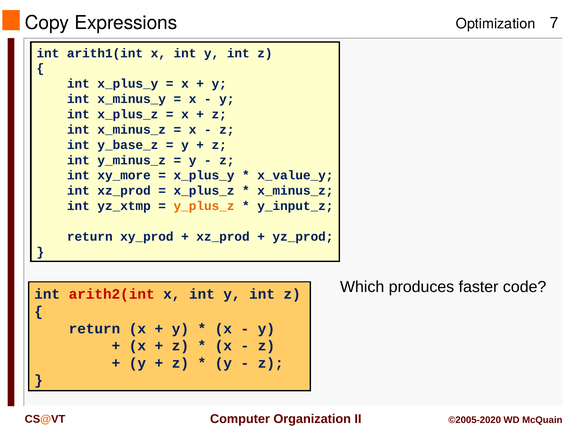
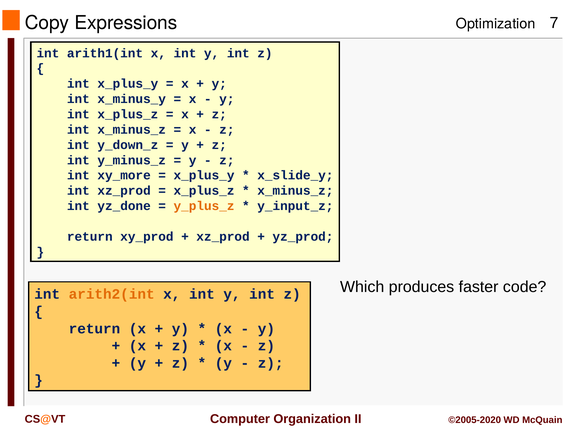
y_base_z: y_base_z -> y_down_z
x_value_y: x_value_y -> x_slide_y
yz_xtmp: yz_xtmp -> yz_done
arith2(int colour: red -> orange
